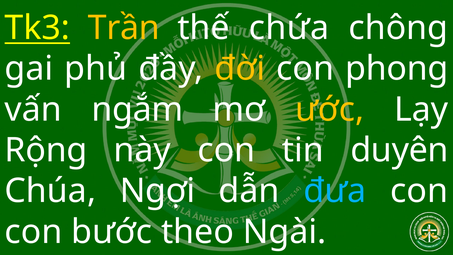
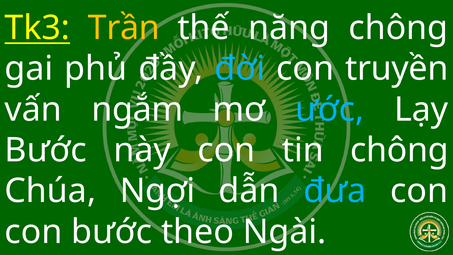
chứa: chứa -> năng
đời colour: yellow -> light blue
phong: phong -> truyền
ước colour: yellow -> light blue
Rộng at (46, 150): Rộng -> Bước
tin duyên: duyên -> chông
